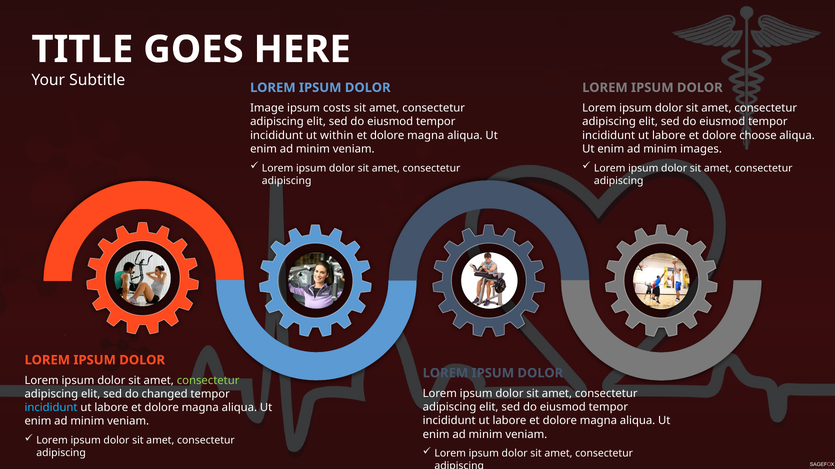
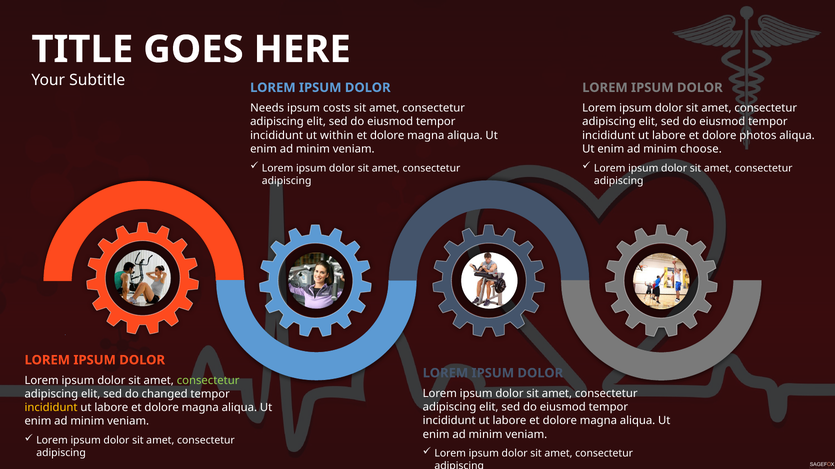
Image: Image -> Needs
choose: choose -> photos
images: images -> choose
incididunt at (51, 408) colour: light blue -> yellow
